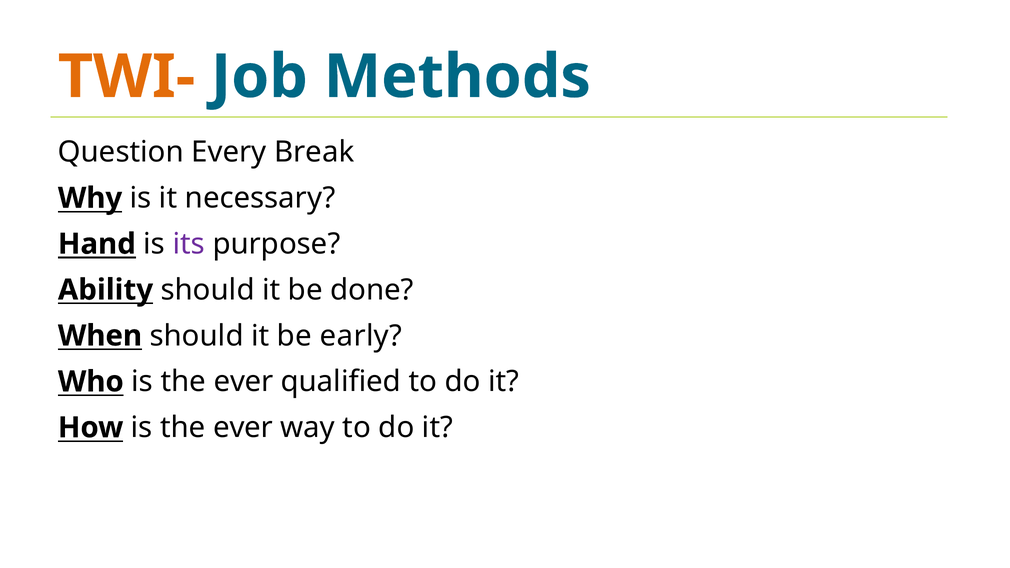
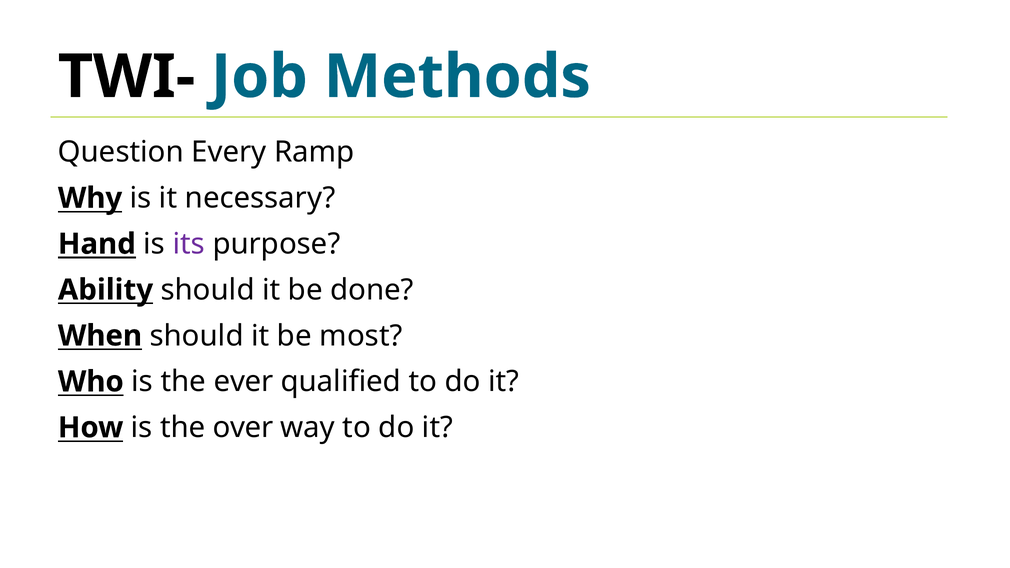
TWI- colour: orange -> black
Break: Break -> Ramp
early: early -> most
How is the ever: ever -> over
